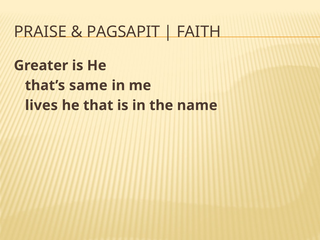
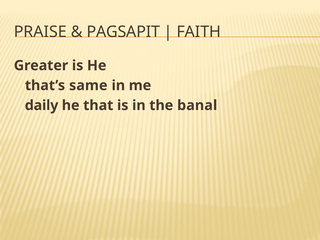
lives: lives -> daily
name: name -> banal
